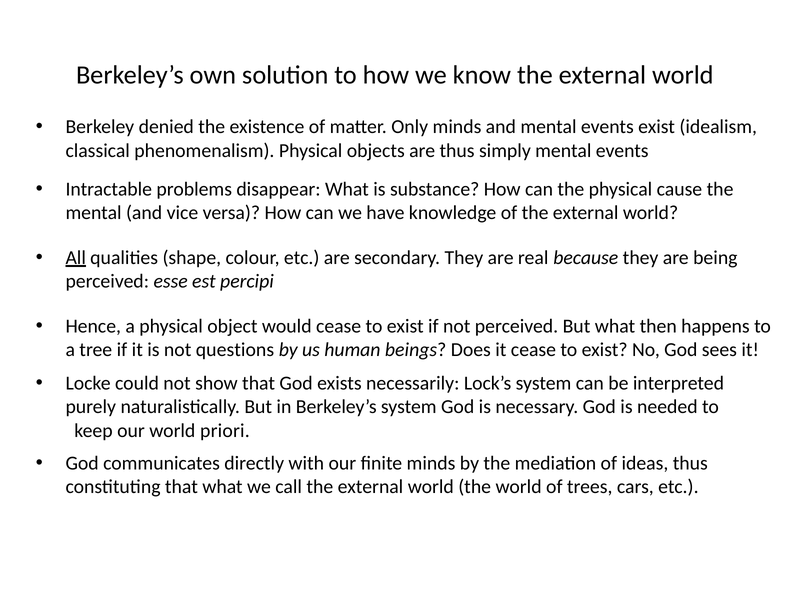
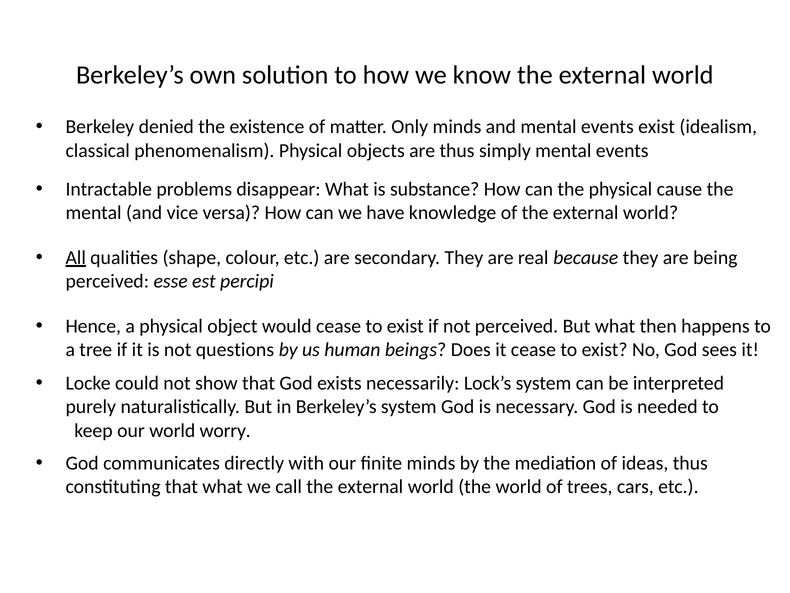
priori: priori -> worry
